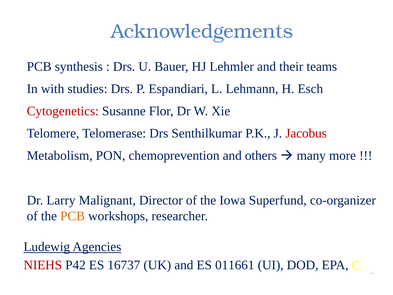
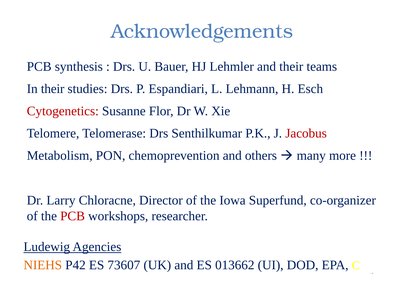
In with: with -> their
Malignant: Malignant -> Chloracne
PCB at (73, 216) colour: orange -> red
NIEHS colour: red -> orange
16737: 16737 -> 73607
011661: 011661 -> 013662
